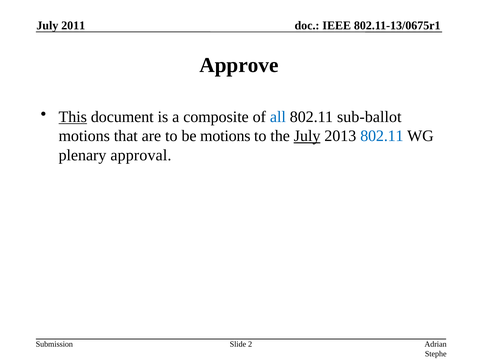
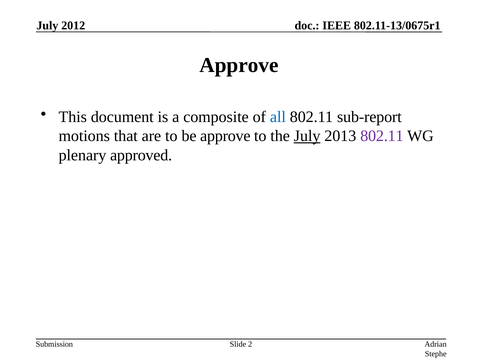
2011: 2011 -> 2012
This underline: present -> none
sub-ballot: sub-ballot -> sub-report
be motions: motions -> approve
802.11 at (382, 136) colour: blue -> purple
approval: approval -> approved
